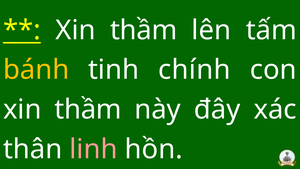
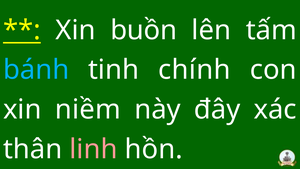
thầm at (144, 30): thầm -> buồn
bánh colour: yellow -> light blue
thầm at (88, 109): thầm -> niềm
